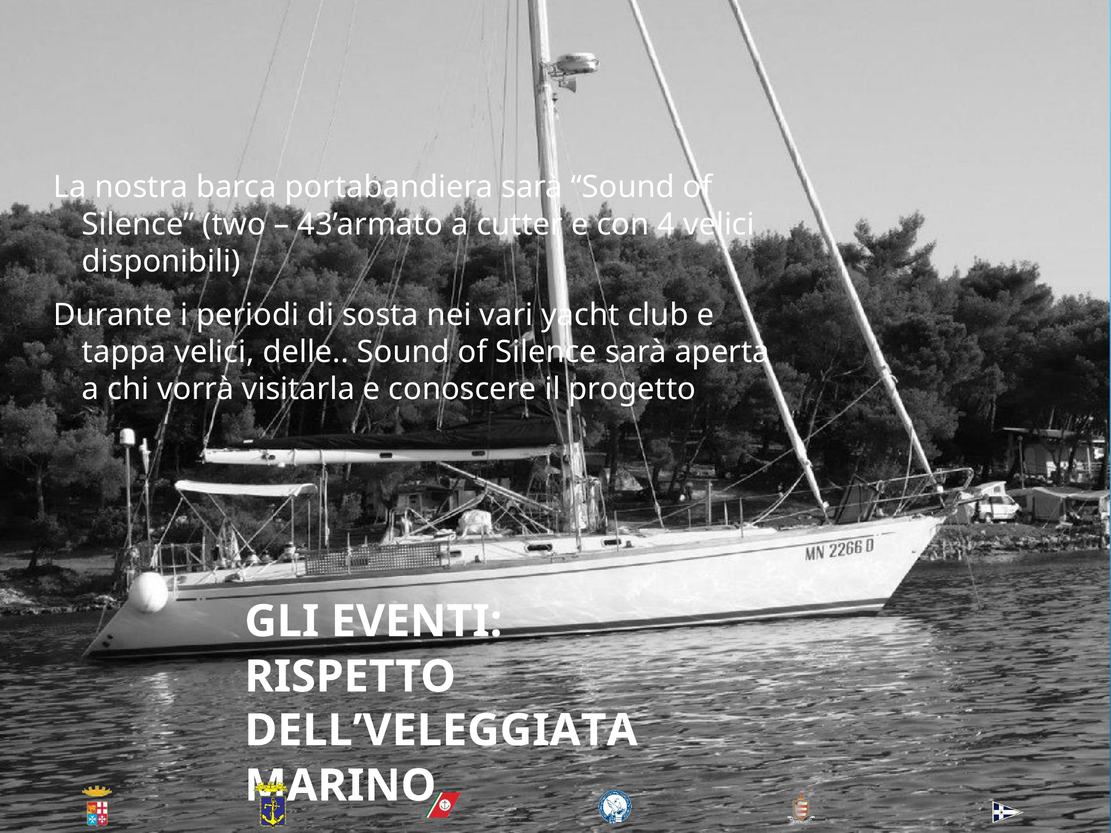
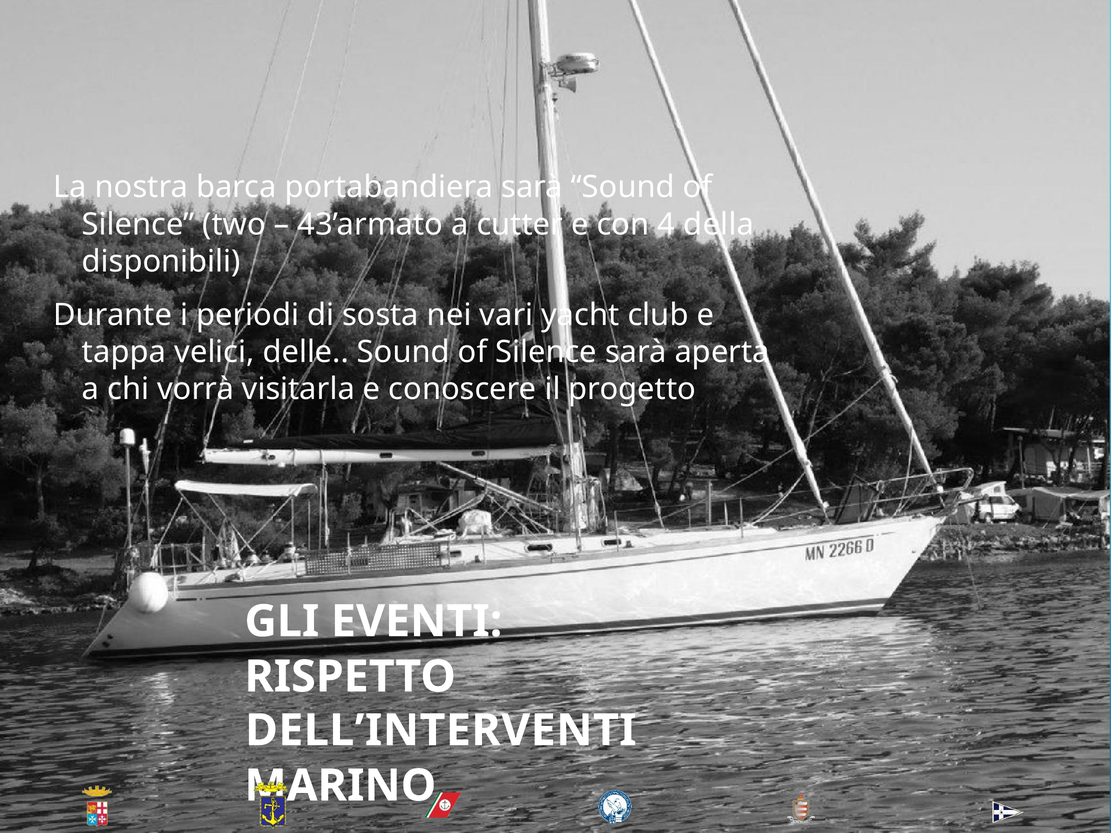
4 velici: velici -> della
DELL’VELEGGIATA: DELL’VELEGGIATA -> DELL’INTERVENTI
